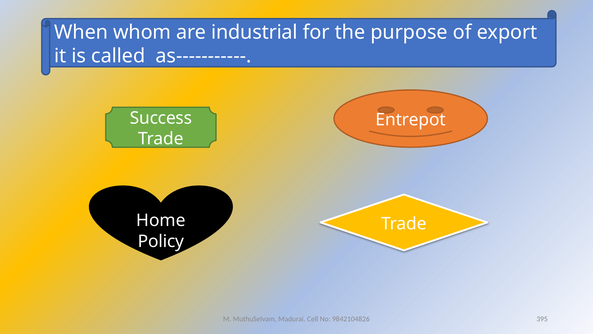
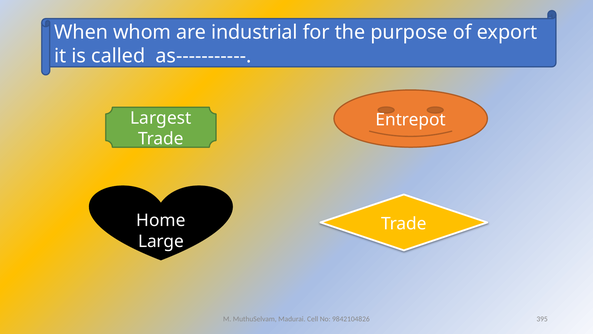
Success: Success -> Largest
Policy: Policy -> Large
